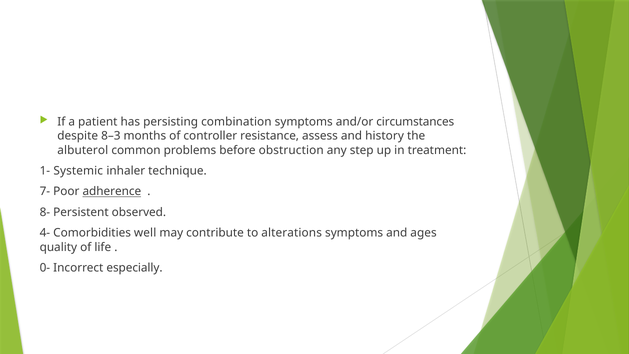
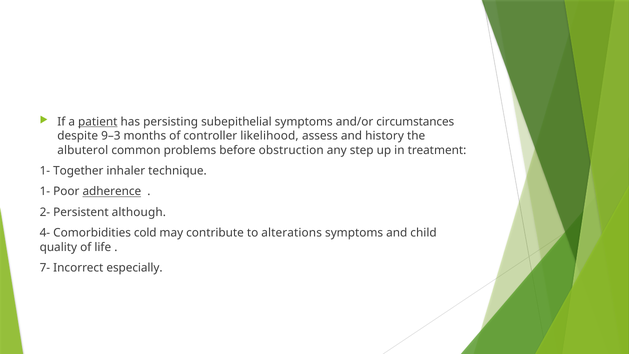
patient underline: none -> present
combination: combination -> subepithelial
8–3: 8–3 -> 9–3
resistance: resistance -> likelihood
Systemic: Systemic -> Together
7- at (45, 191): 7- -> 1-
8-: 8- -> 2-
observed: observed -> although
well: well -> cold
ages: ages -> child
0-: 0- -> 7-
